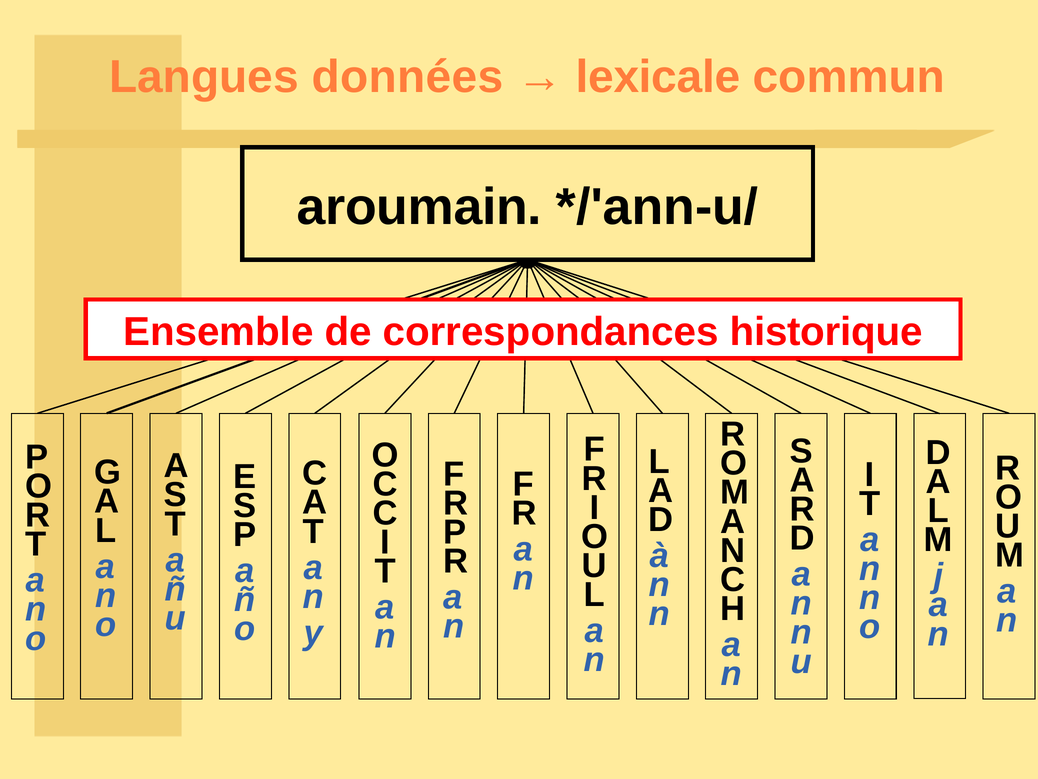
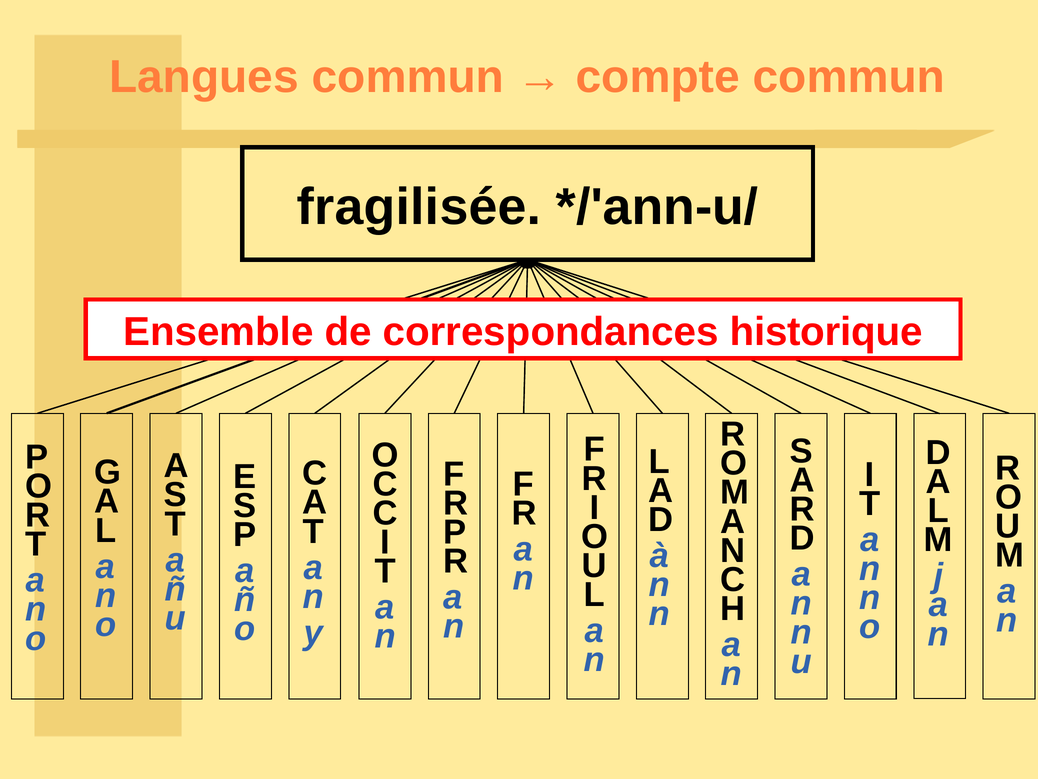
Langues données: données -> commun
lexicale: lexicale -> compte
aroumain: aroumain -> fragilisée
